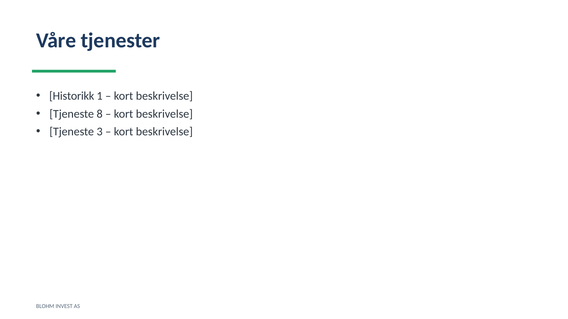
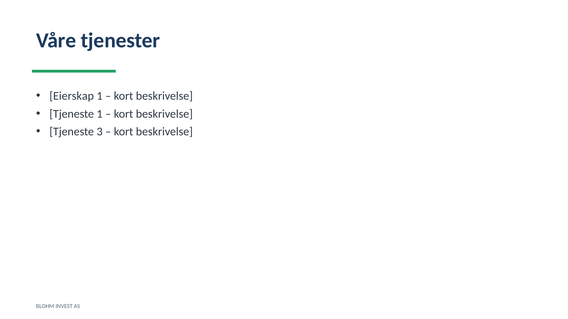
Historikk: Historikk -> Eierskap
Tjeneste 8: 8 -> 1
